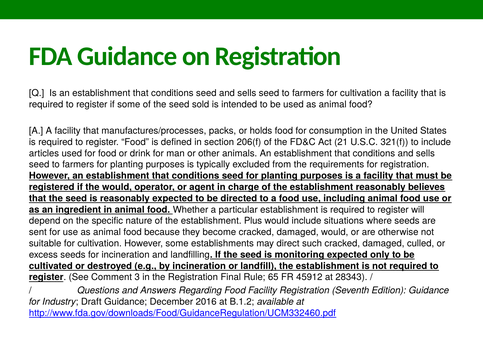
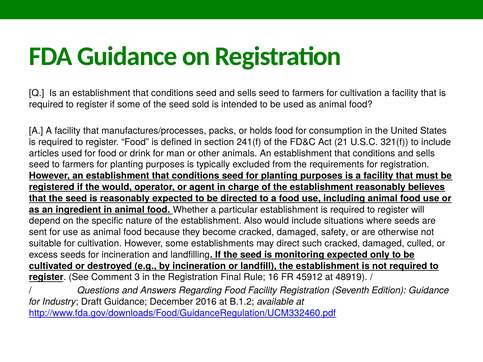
206(f: 206(f -> 241(f
Plus: Plus -> Also
damaged would: would -> safety
65: 65 -> 16
28343: 28343 -> 48919
